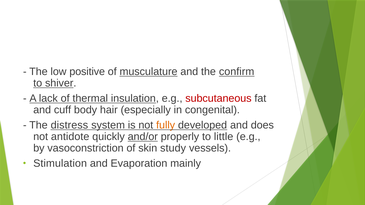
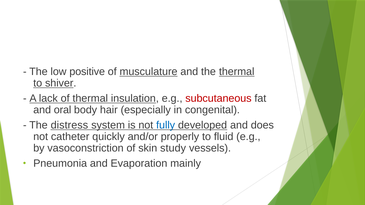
the confirm: confirm -> thermal
cuff: cuff -> oral
fully colour: orange -> blue
antidote: antidote -> catheter
and/or underline: present -> none
little: little -> fluid
Stimulation: Stimulation -> Pneumonia
